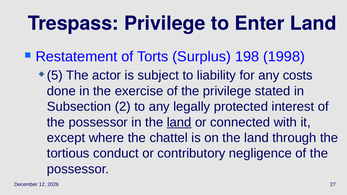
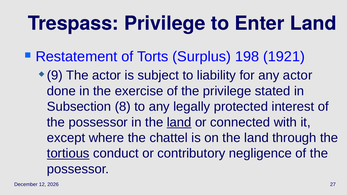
1998: 1998 -> 1921
5: 5 -> 9
any costs: costs -> actor
2: 2 -> 8
tortious underline: none -> present
